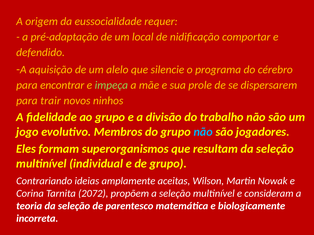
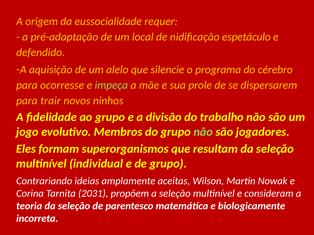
comportar: comportar -> espetáculo
encontrar: encontrar -> ocorresse
não at (203, 132) colour: light blue -> light green
2072: 2072 -> 2031
